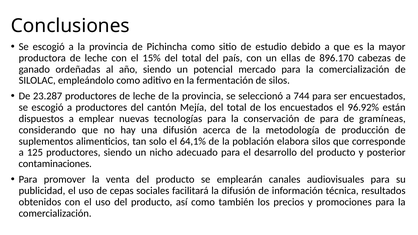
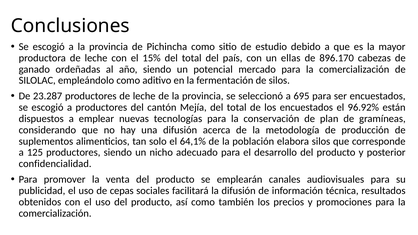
744: 744 -> 695
de para: para -> plan
contaminaciones: contaminaciones -> confidencialidad
